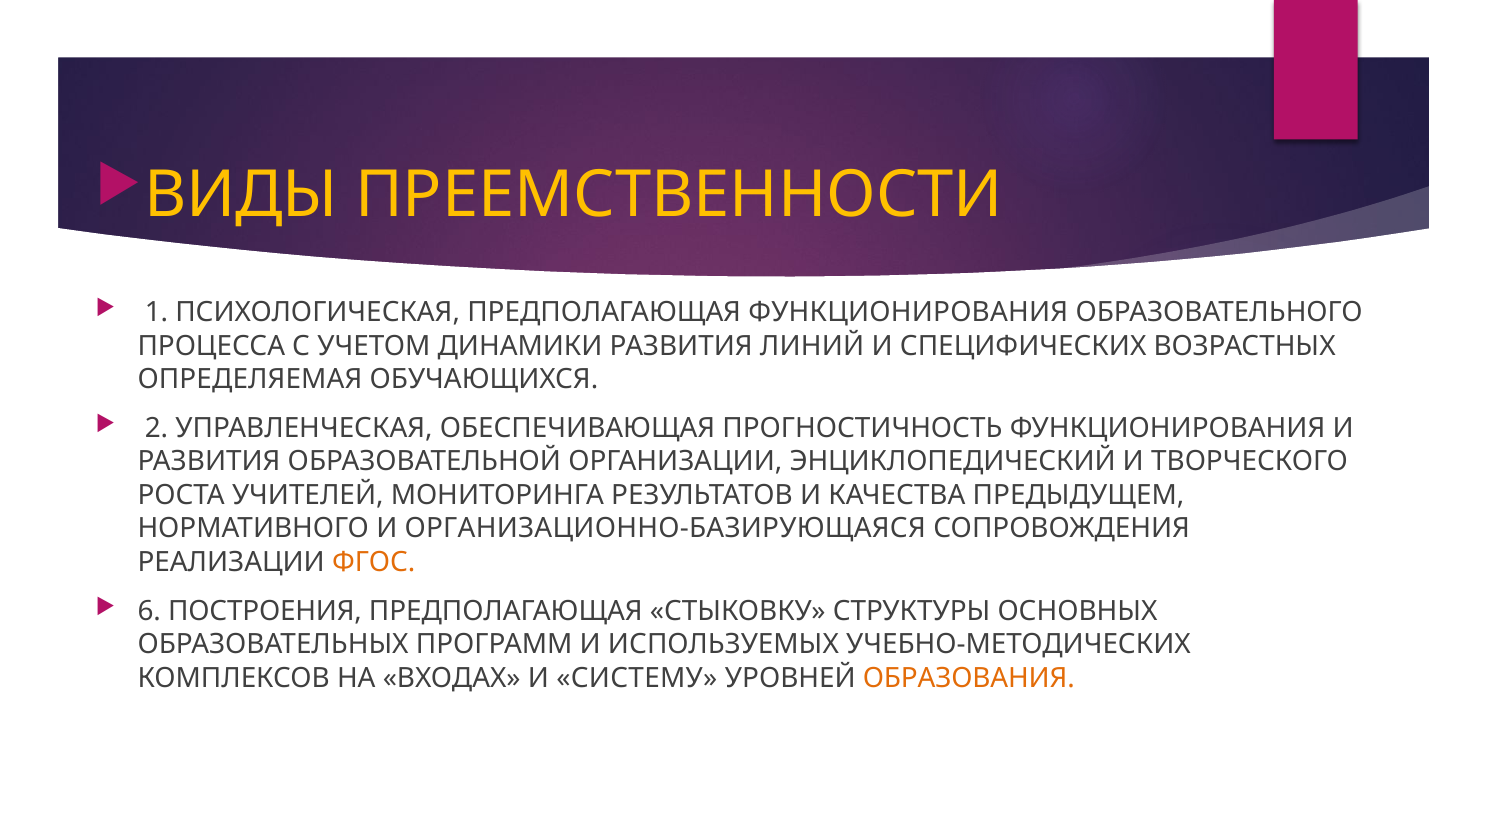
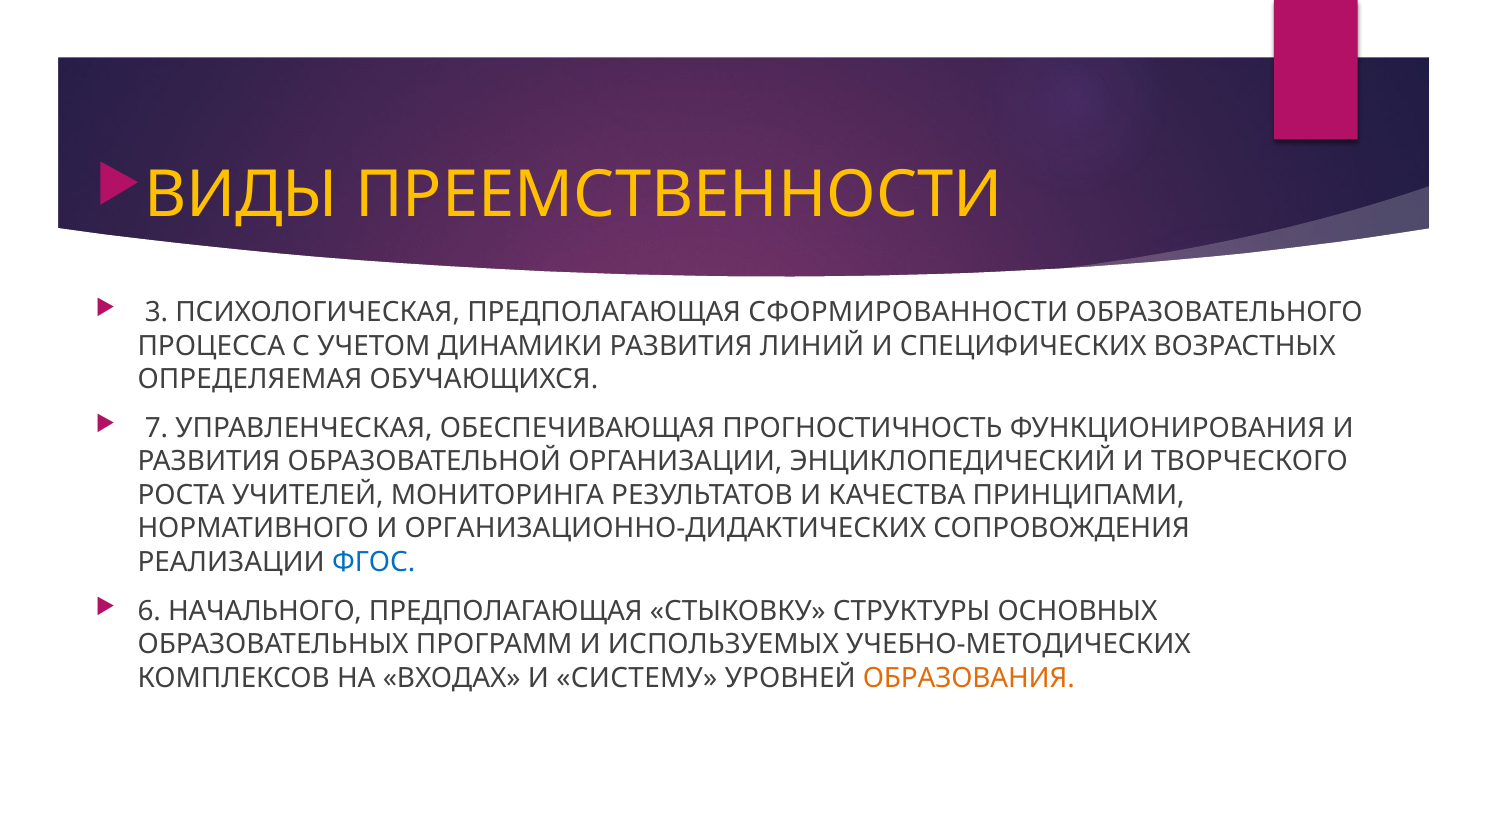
1: 1 -> 3
ПРЕДПОЛАГАЮЩАЯ ФУНКЦИОНИРОВАНИЯ: ФУНКЦИОНИРОВАНИЯ -> СФОРМИРОВАННОСТИ
2: 2 -> 7
ПРЕДЫДУЩЕМ: ПРЕДЫДУЩЕМ -> ПРИНЦИПАМИ
ОРГАНИЗАЦИОННО-БАЗИРУЮЩАЯСЯ: ОРГАНИЗАЦИОННО-БАЗИРУЮЩАЯСЯ -> ОРГАНИЗАЦИОННО-ДИДАКТИЧЕСКИХ
ФГОС colour: orange -> blue
ПОСТРОЕНИЯ: ПОСТРОЕНИЯ -> НАЧАЛЬНОГО
